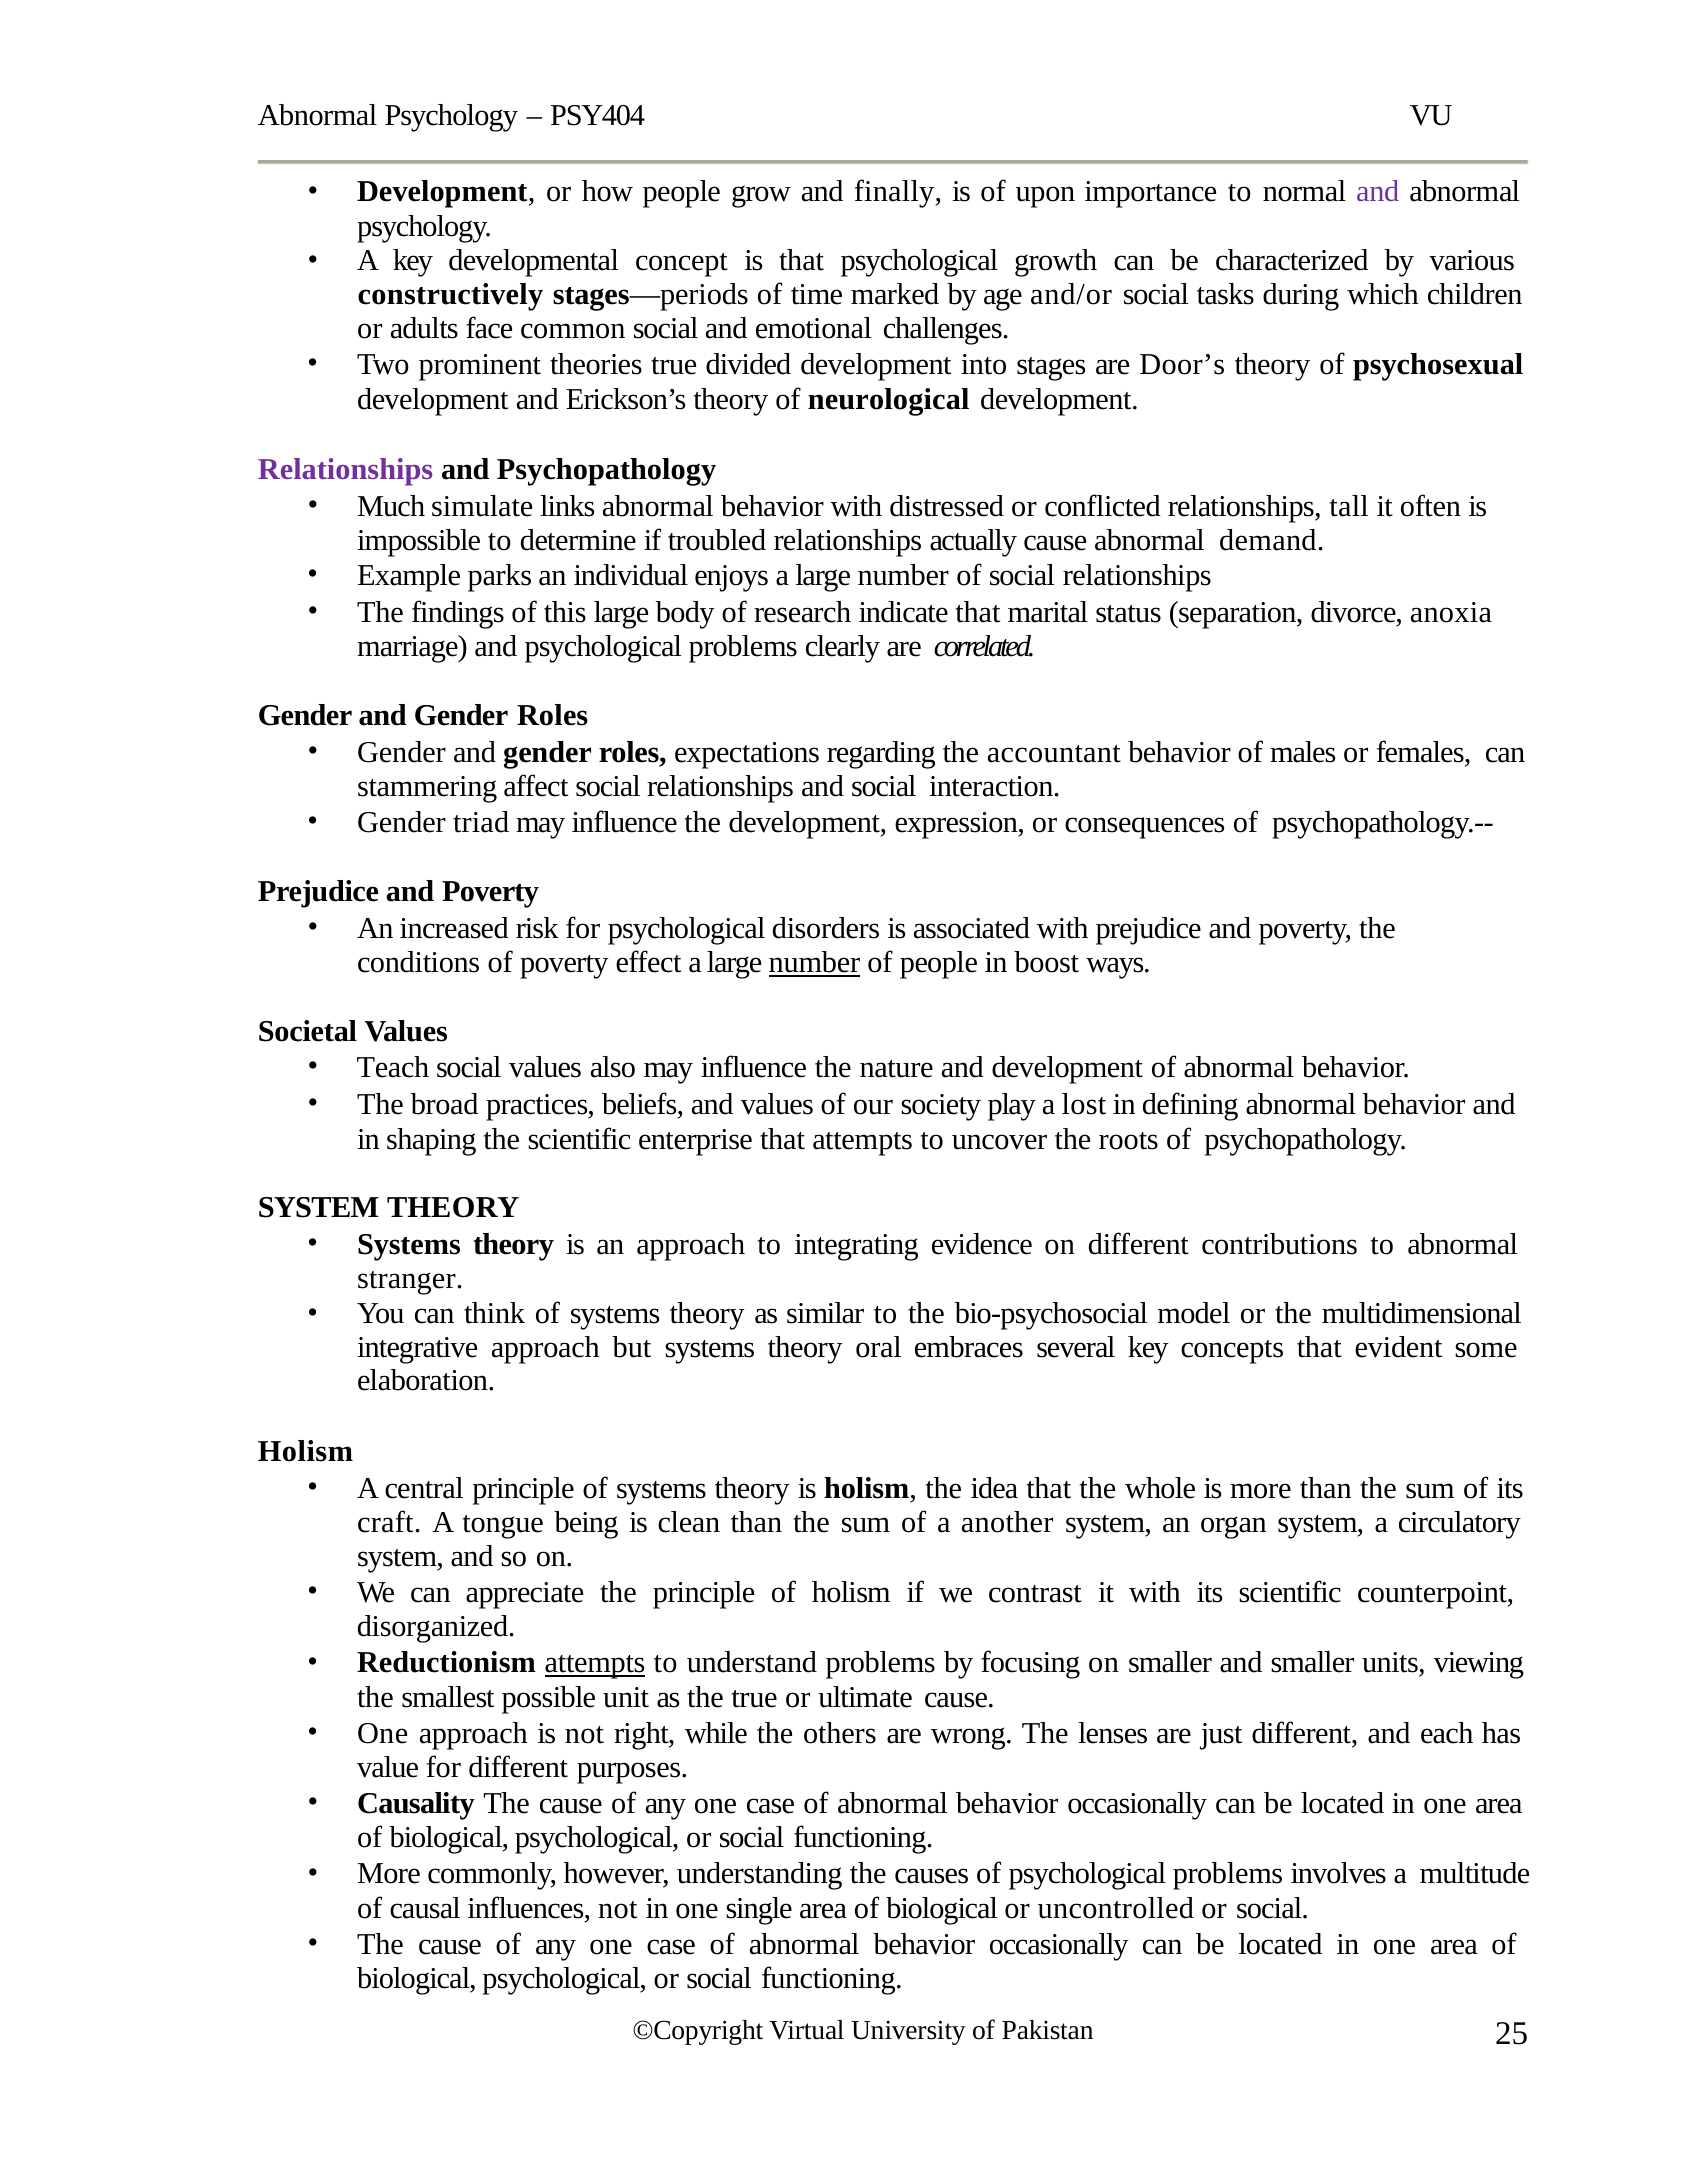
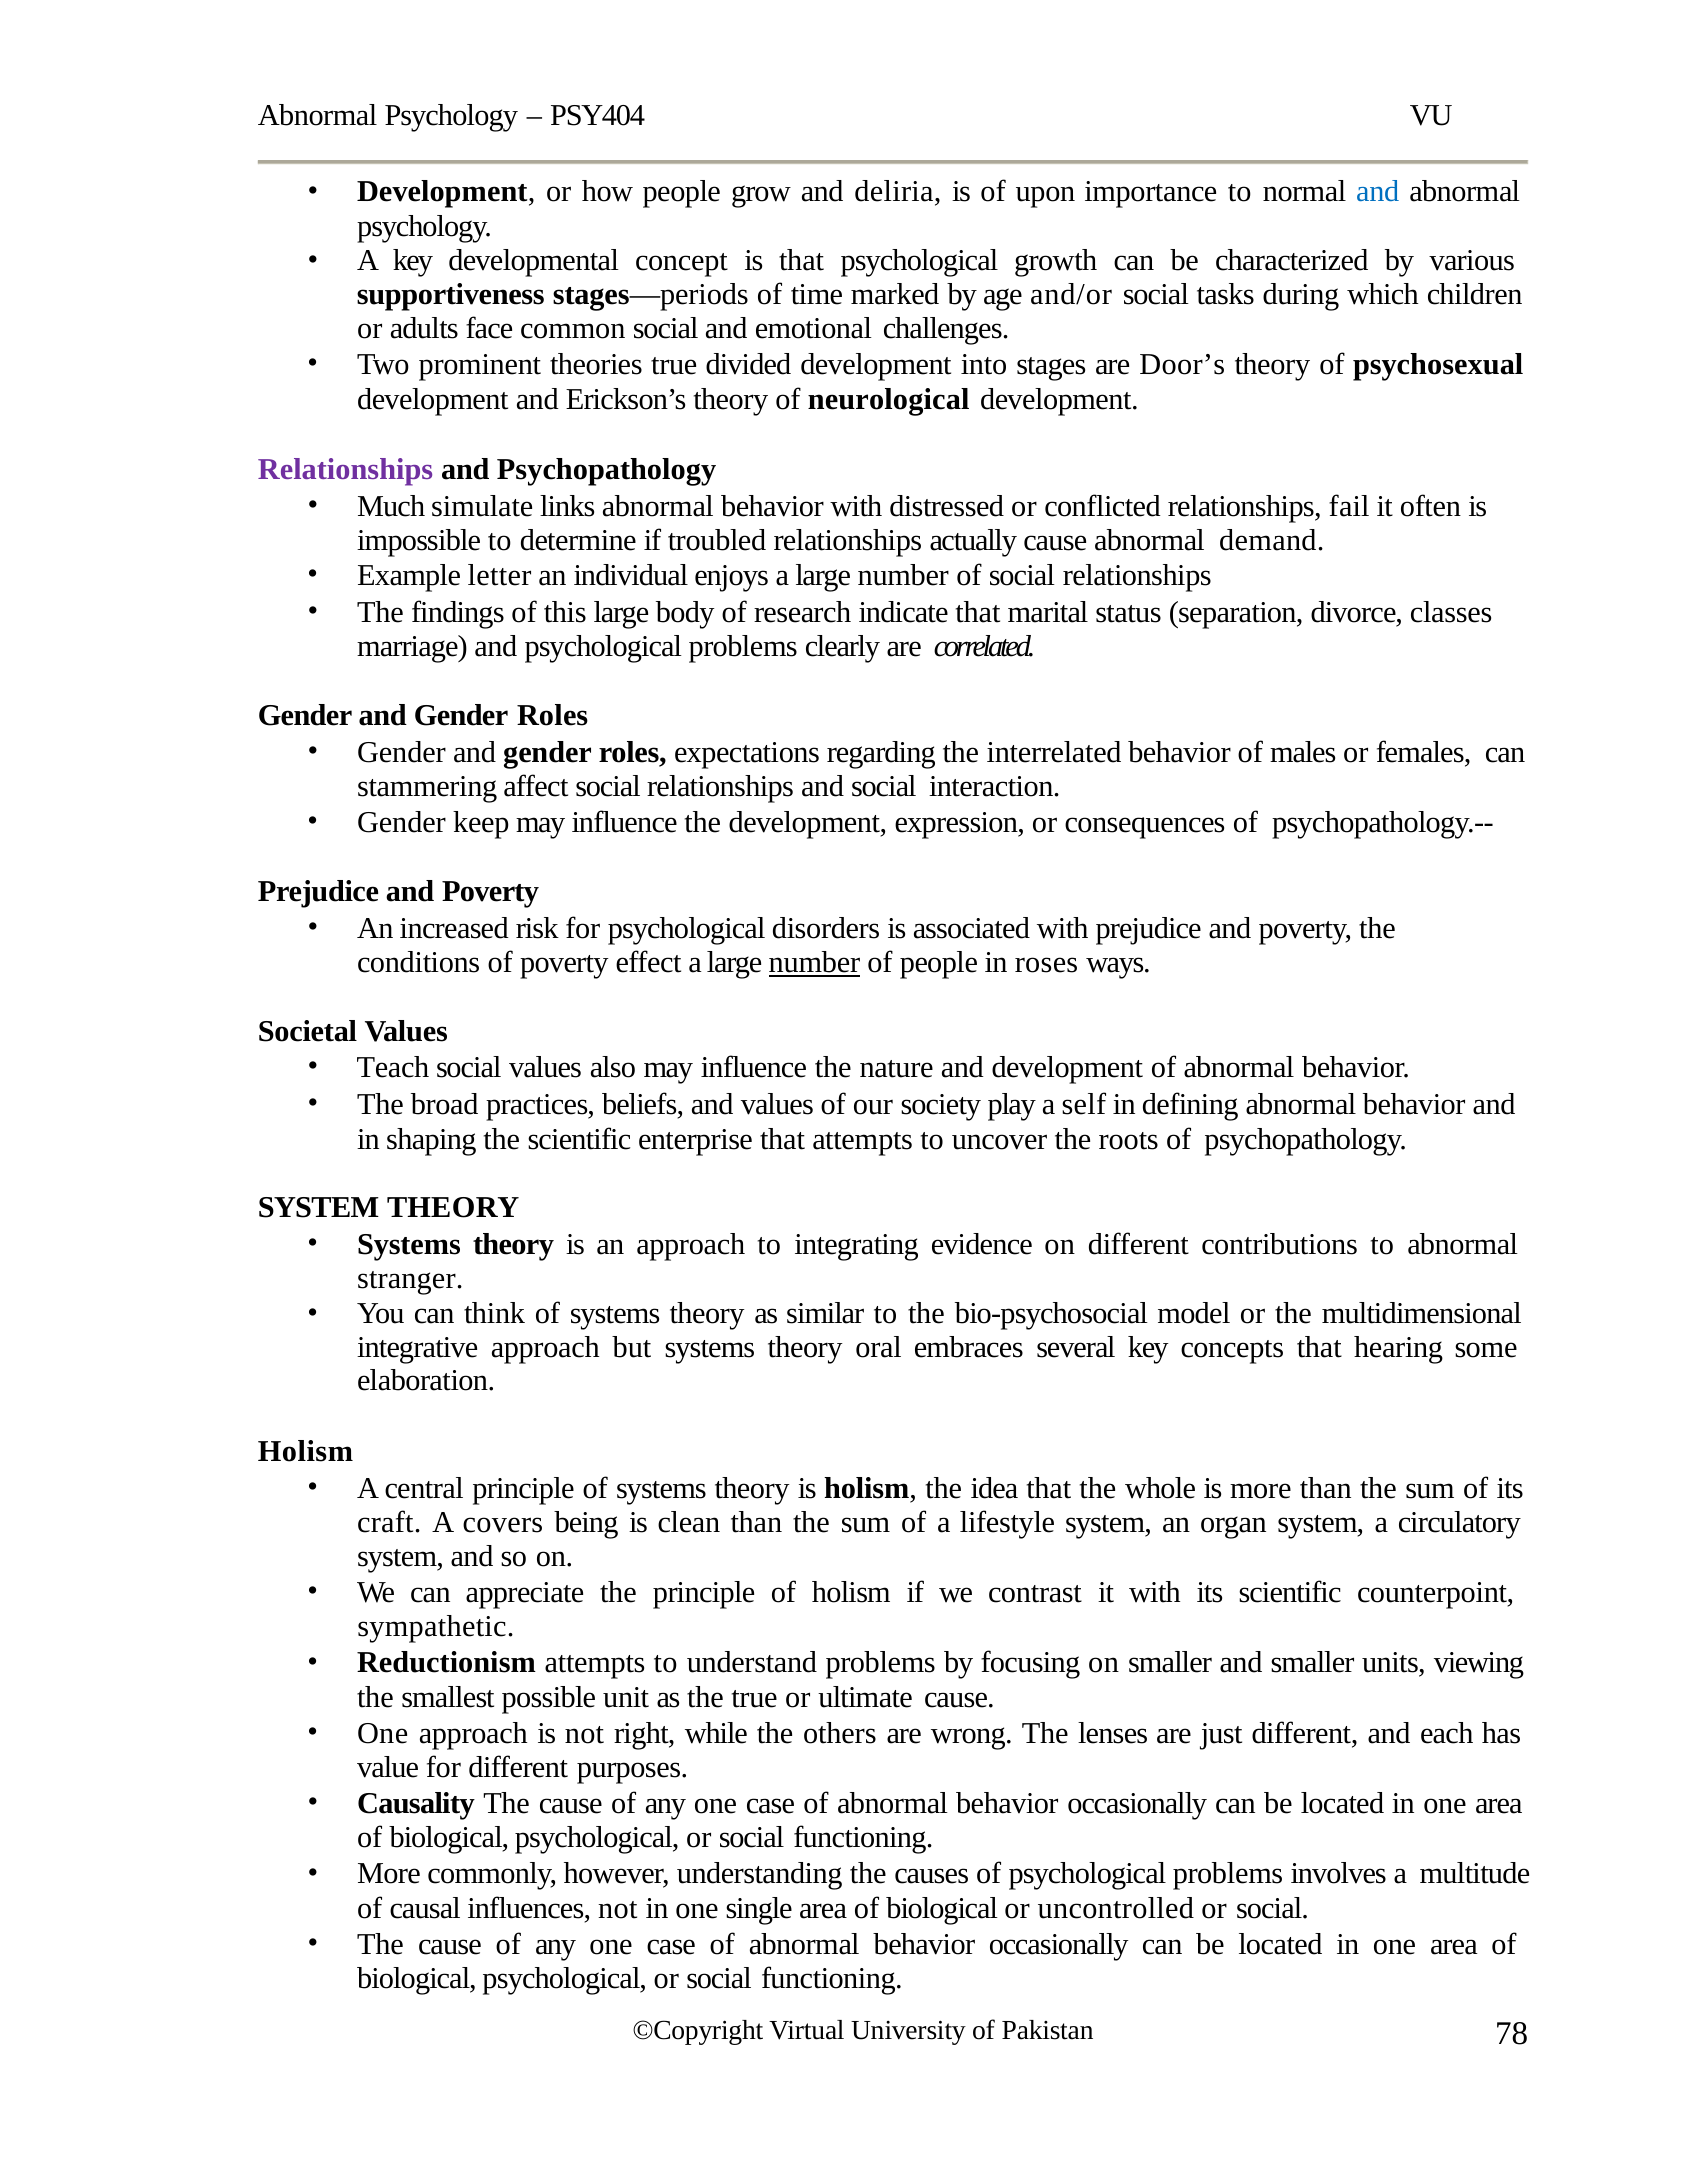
finally: finally -> deliria
and at (1378, 192) colour: purple -> blue
constructively: constructively -> supportiveness
tall: tall -> fail
parks: parks -> letter
anoxia: anoxia -> classes
accountant: accountant -> interrelated
triad: triad -> keep
boost: boost -> roses
lost: lost -> self
evident: evident -> hearing
tongue: tongue -> covers
another: another -> lifestyle
disorganized: disorganized -> sympathetic
attempts at (595, 1663) underline: present -> none
25: 25 -> 78
